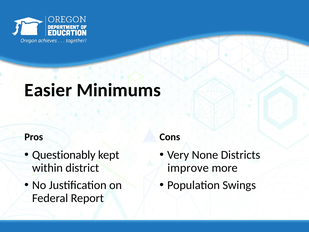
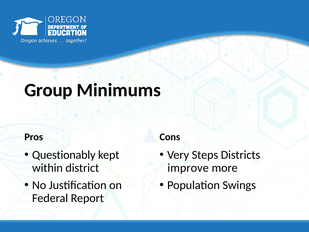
Easier: Easier -> Group
None: None -> Steps
